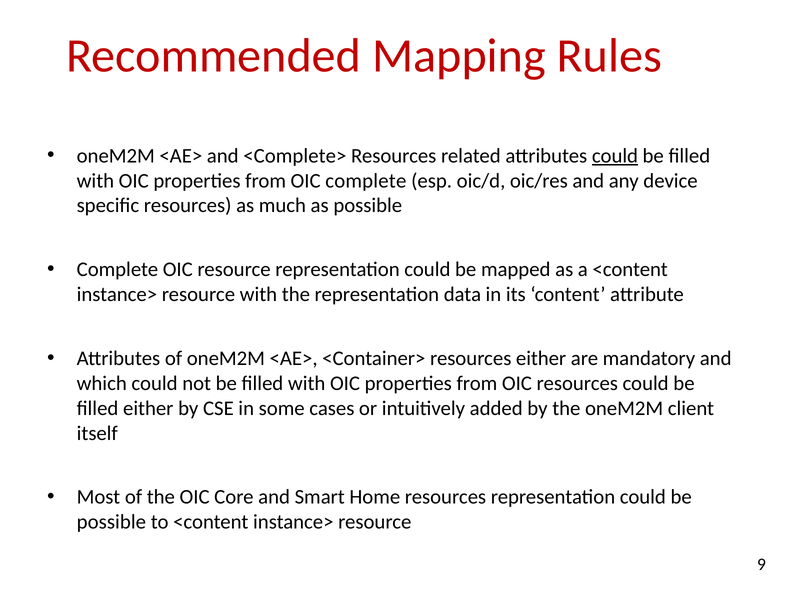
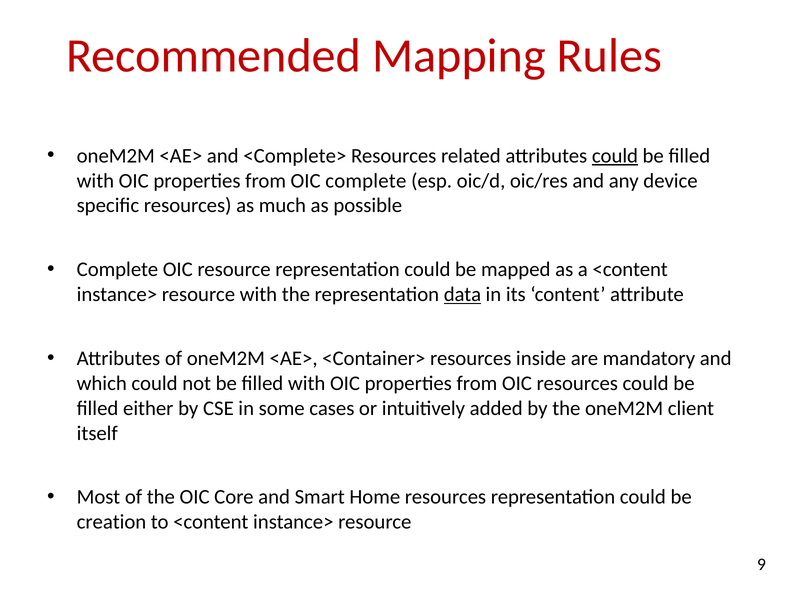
data underline: none -> present
resources either: either -> inside
possible at (111, 522): possible -> creation
